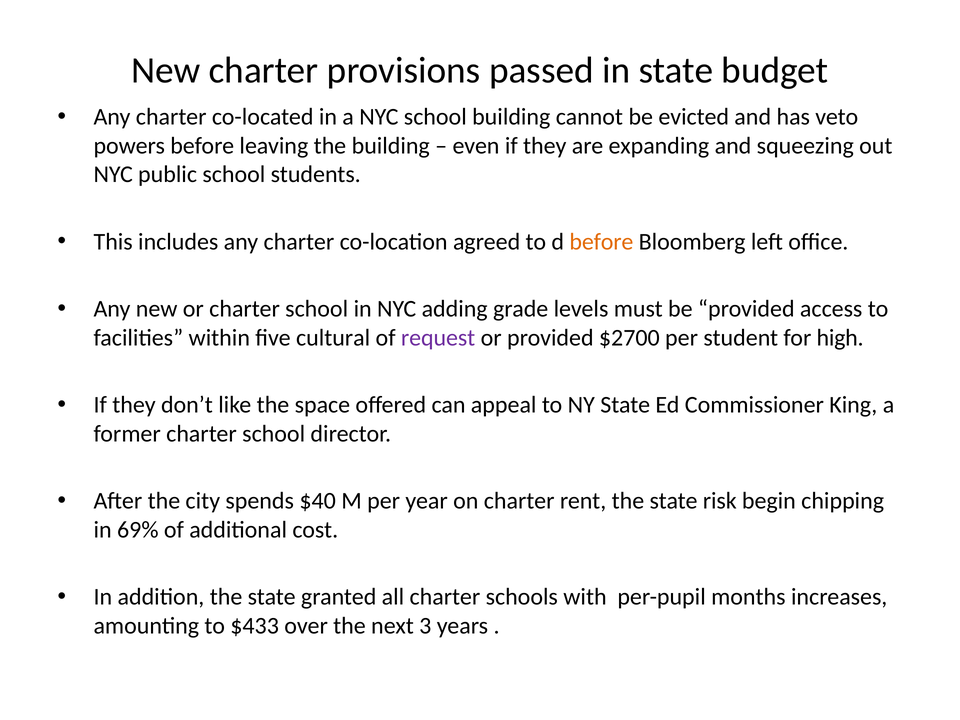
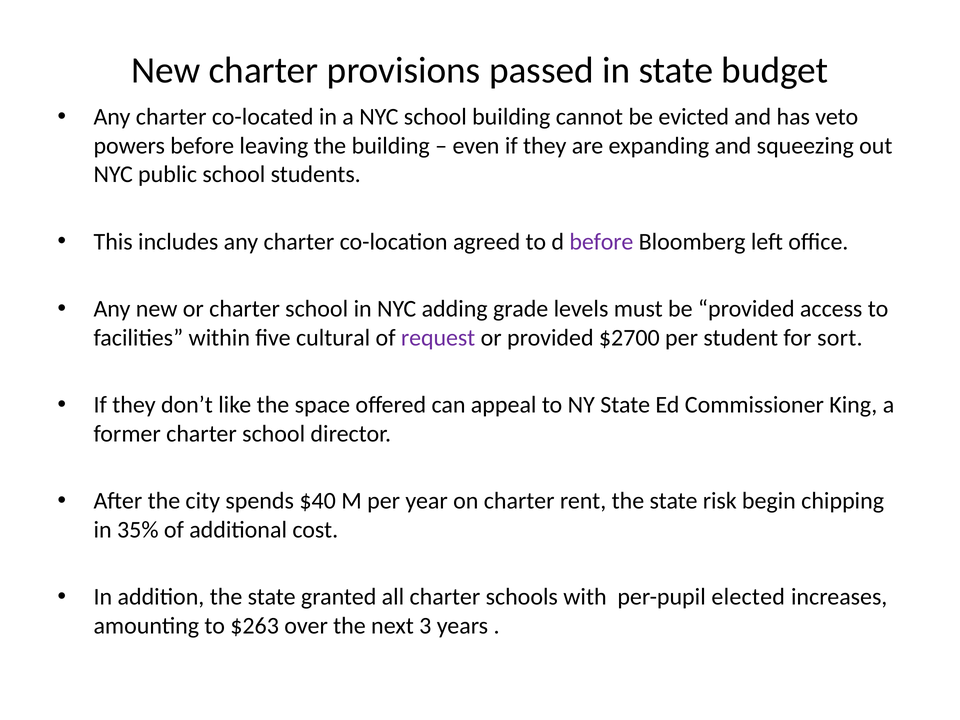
before at (601, 242) colour: orange -> purple
high: high -> sort
69%: 69% -> 35%
months: months -> elected
$433: $433 -> $263
